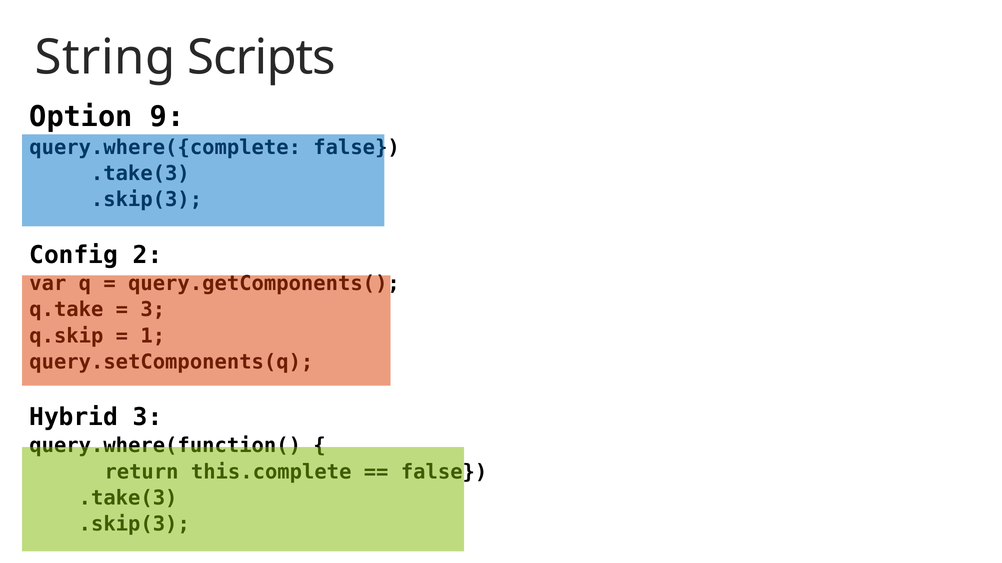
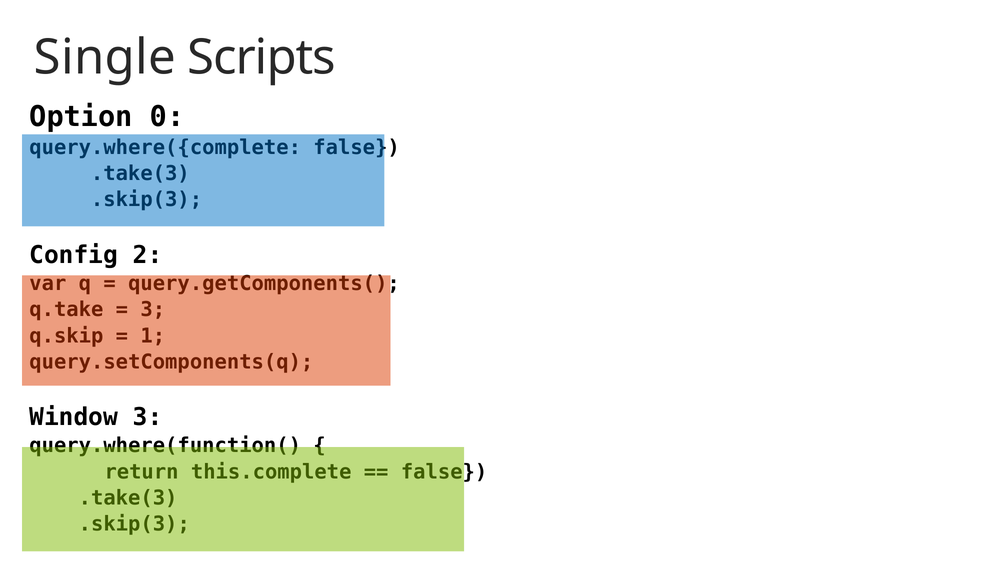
String: String -> Single
9: 9 -> 0
Hybrid: Hybrid -> Window
